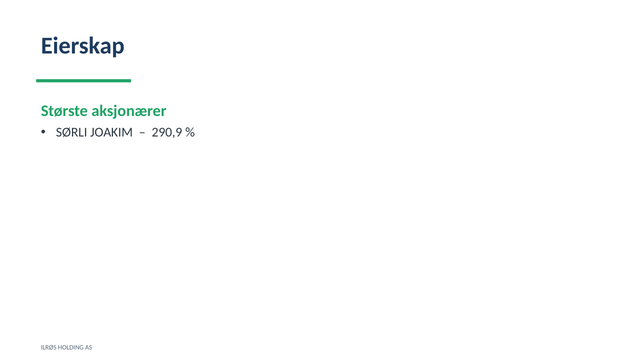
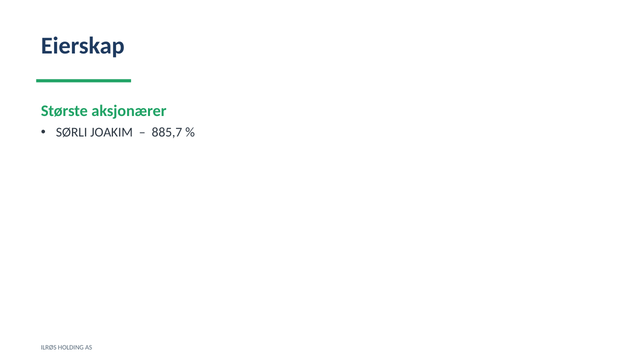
290,9: 290,9 -> 885,7
